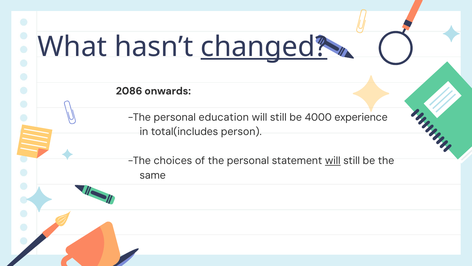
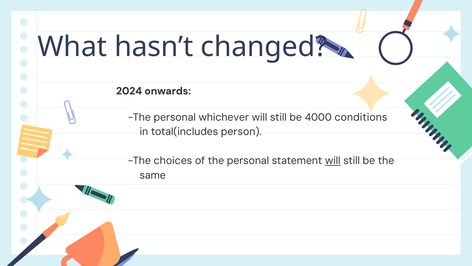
changed underline: present -> none
2086: 2086 -> 2024
education: education -> whichever
experience: experience -> conditions
